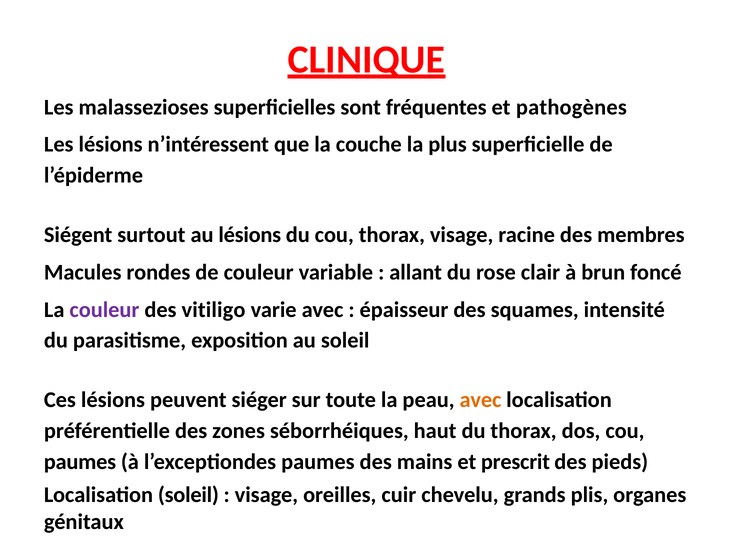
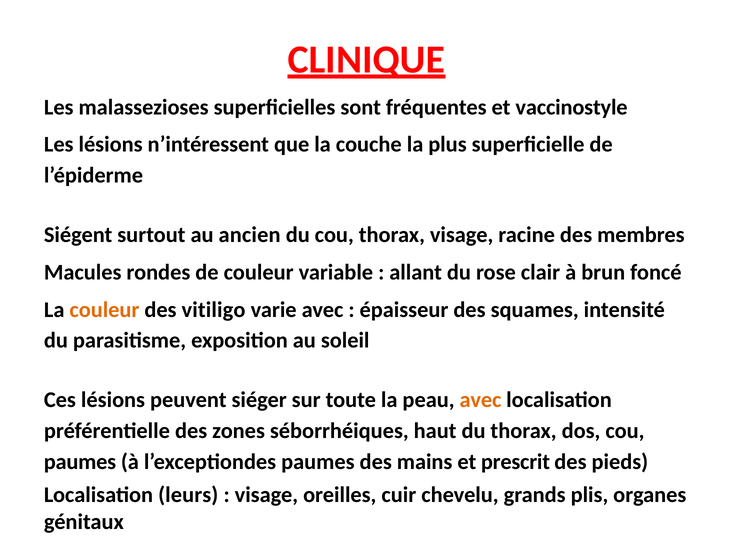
pathogènes: pathogènes -> vaccinostyle
au lésions: lésions -> ancien
couleur at (104, 309) colour: purple -> orange
Localisation soleil: soleil -> leurs
